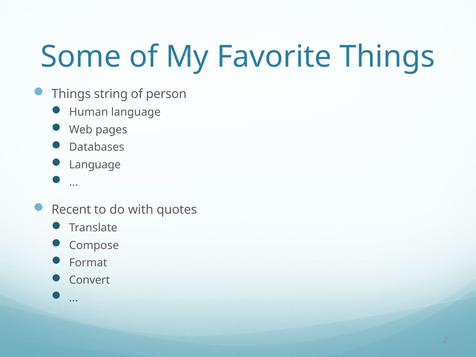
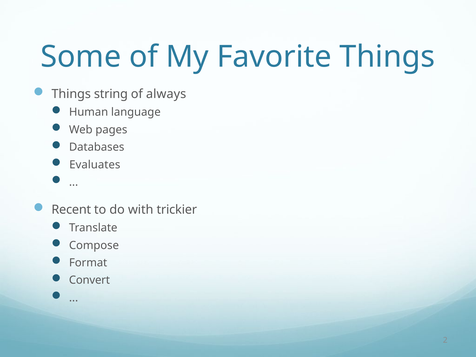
person: person -> always
Language at (95, 165): Language -> Evaluates
quotes: quotes -> trickier
